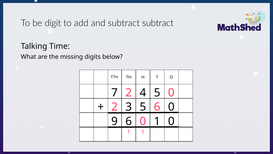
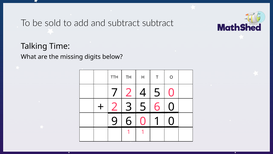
digit: digit -> sold
